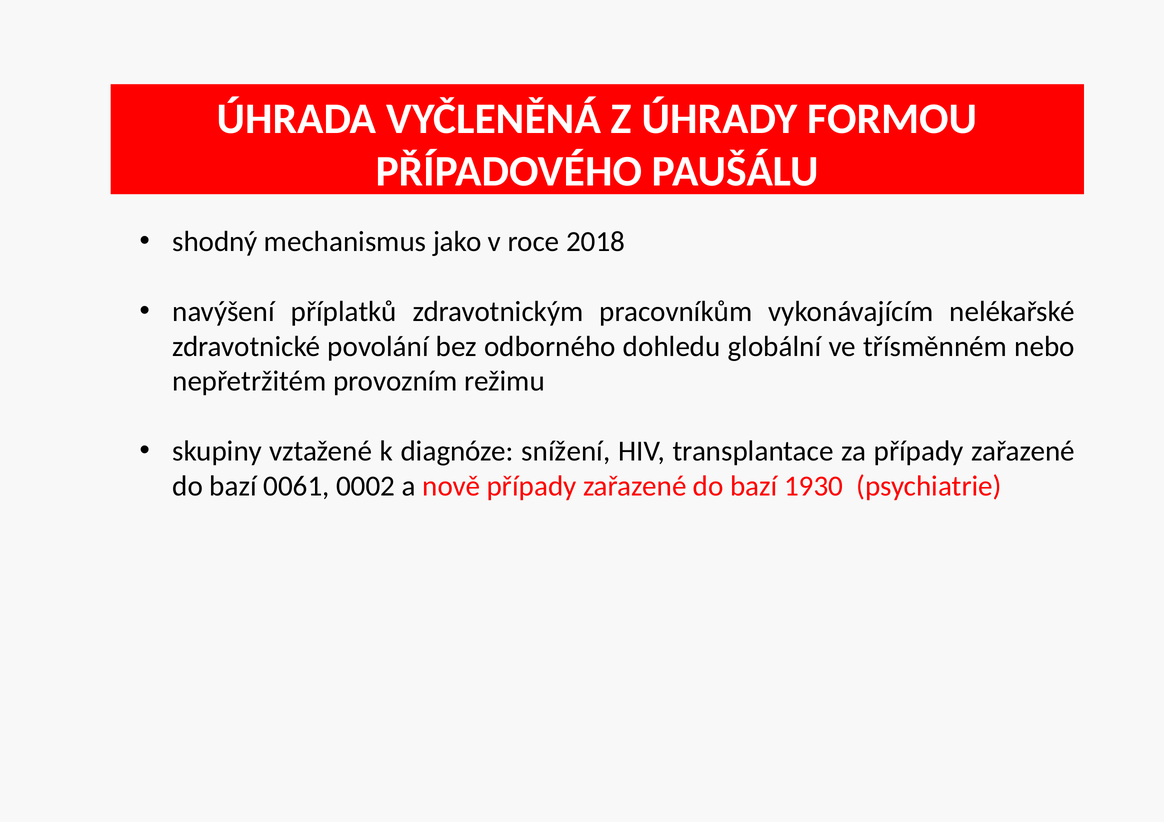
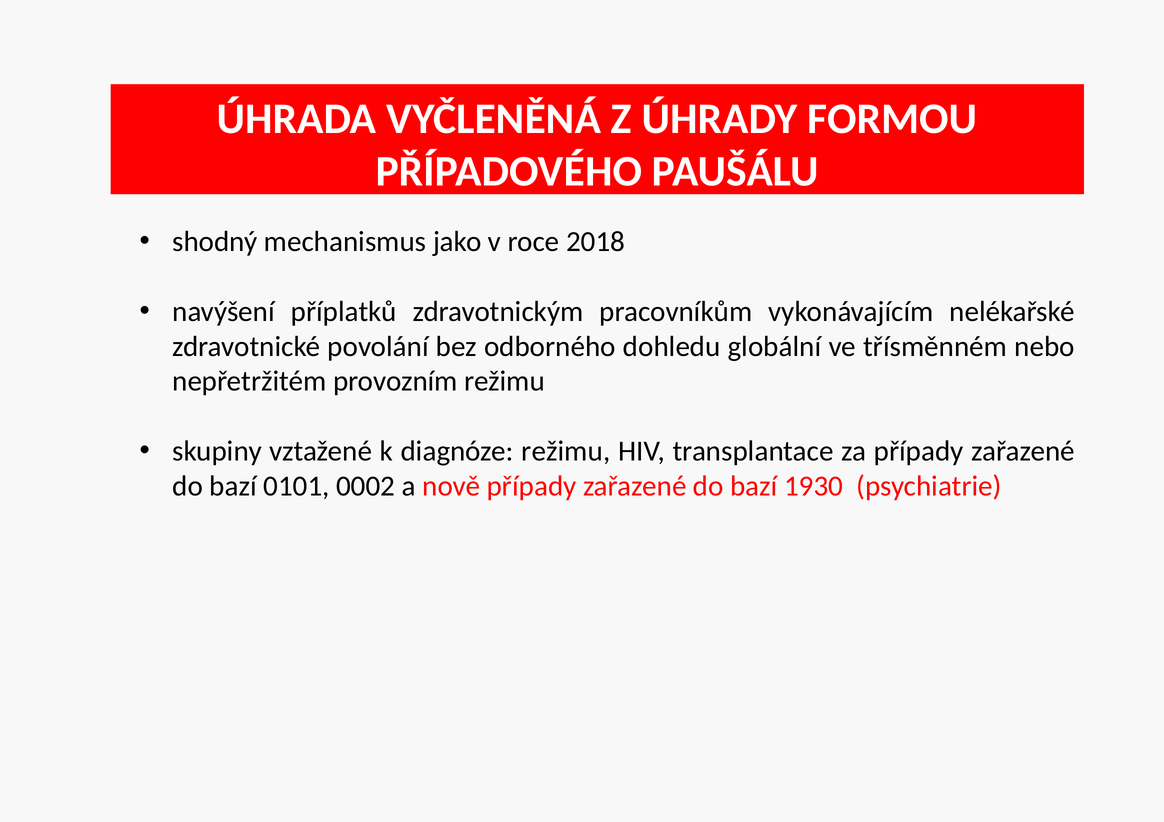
diagnóze snížení: snížení -> režimu
0061: 0061 -> 0101
